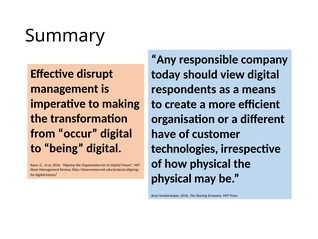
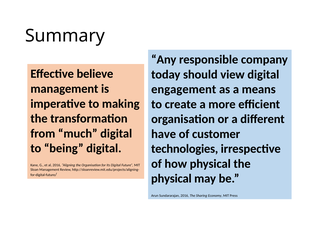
disrupt: disrupt -> believe
respondents: respondents -> engagement
occur: occur -> much
